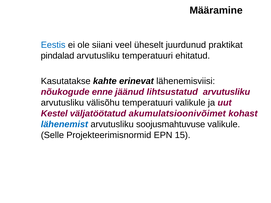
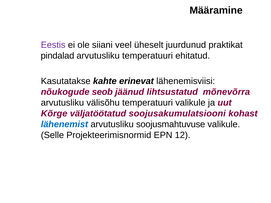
Eestis colour: blue -> purple
enne: enne -> seob
lihtsustatud arvutusliku: arvutusliku -> mõnevõrra
Kestel: Kestel -> Kõrge
akumulatsioonivõimet: akumulatsioonivõimet -> soojusakumulatsiooni
15: 15 -> 12
